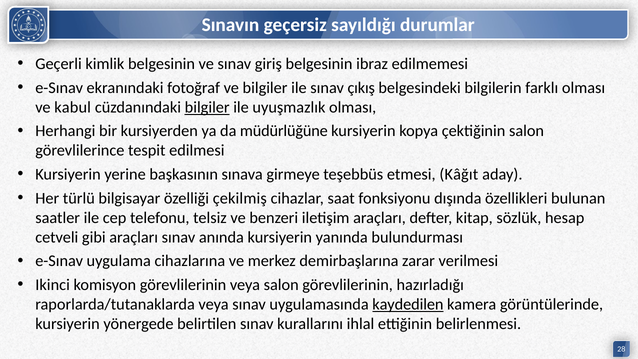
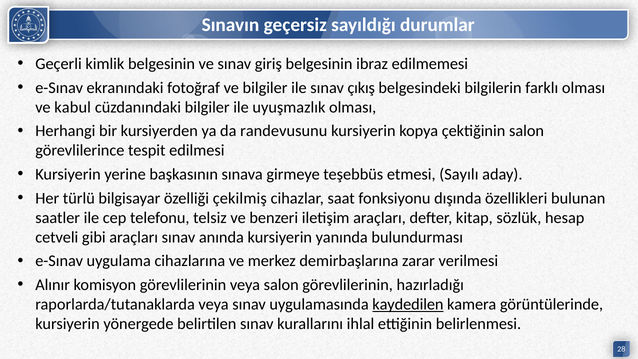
bilgiler at (207, 107) underline: present -> none
müdürlüğüne: müdürlüğüne -> randevusunu
Kâğıt: Kâğıt -> Sayılı
Ikinci: Ikinci -> Alınır
